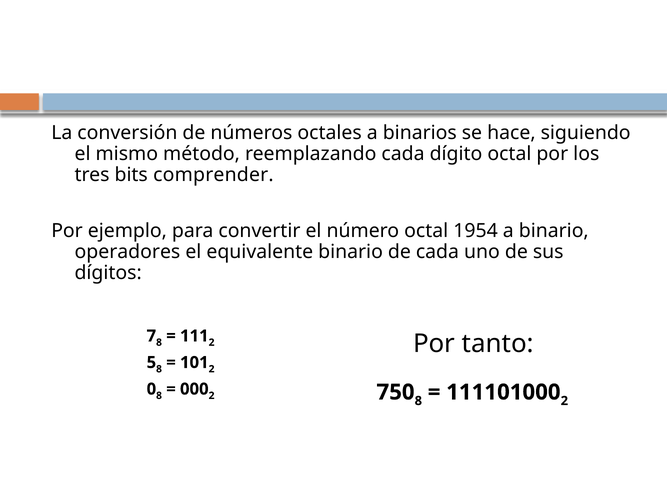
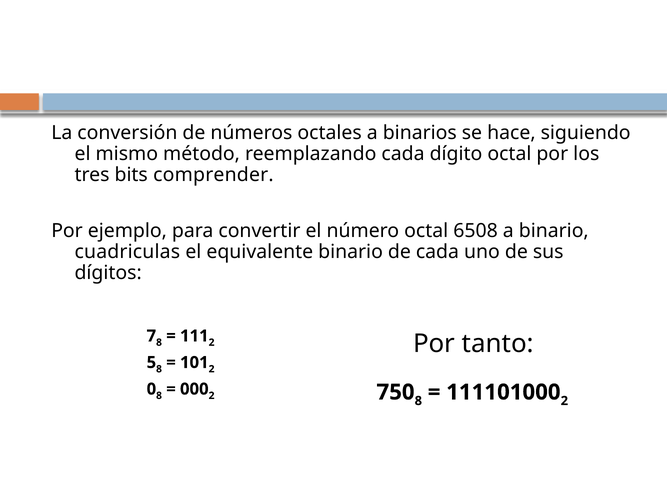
1954: 1954 -> 6508
operadores: operadores -> cuadriculas
